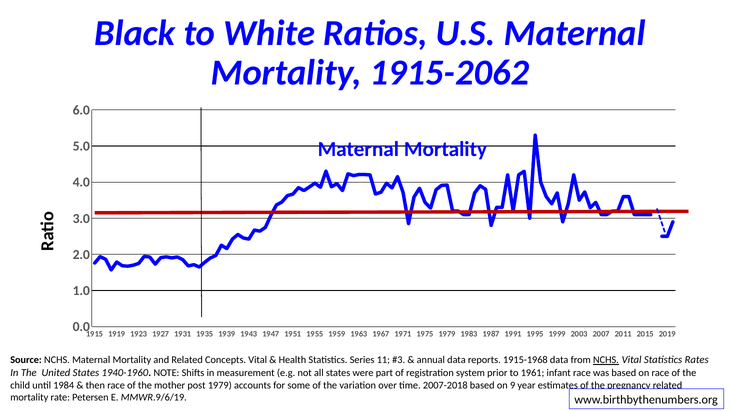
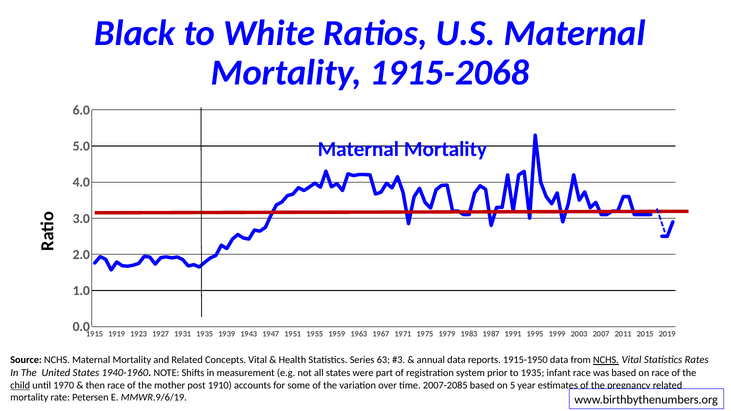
1915-2062: 1915-2062 -> 1915-2068
11: 11 -> 63
1915-1968: 1915-1968 -> 1915-1950
to 1961: 1961 -> 1935
child underline: none -> present
1984: 1984 -> 1970
post 1979: 1979 -> 1910
2007-2018: 2007-2018 -> 2007-2085
9: 9 -> 5
